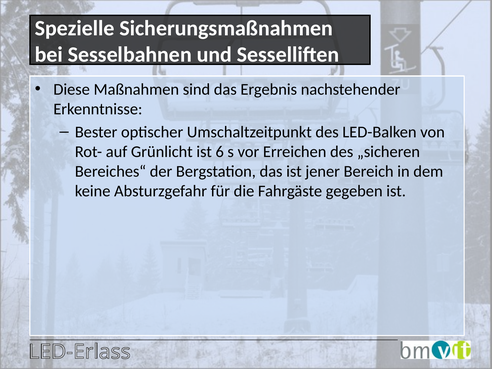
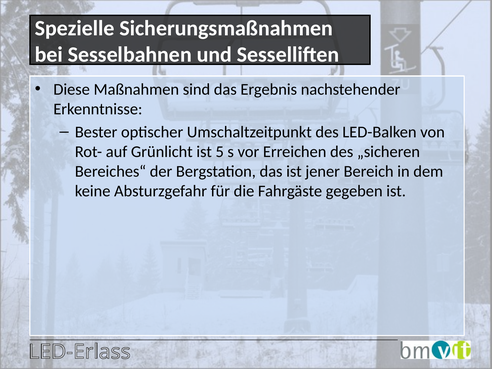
6: 6 -> 5
